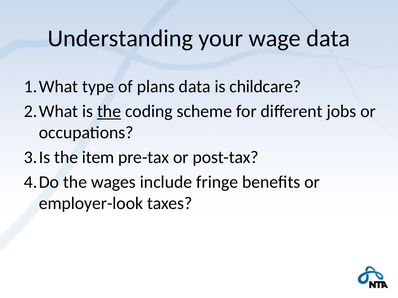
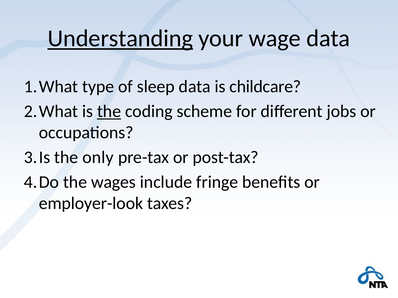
Understanding underline: none -> present
plans: plans -> sleep
item: item -> only
